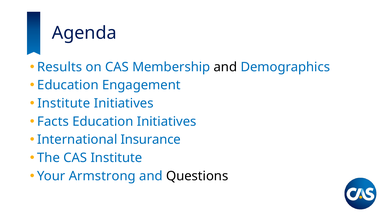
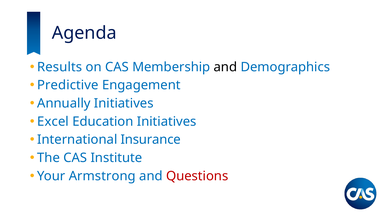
Education at (68, 85): Education -> Predictive
Institute at (64, 104): Institute -> Annually
Facts: Facts -> Excel
Questions colour: black -> red
